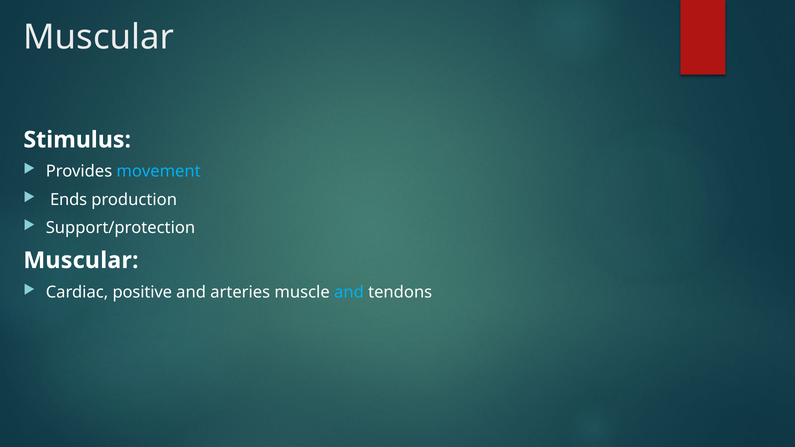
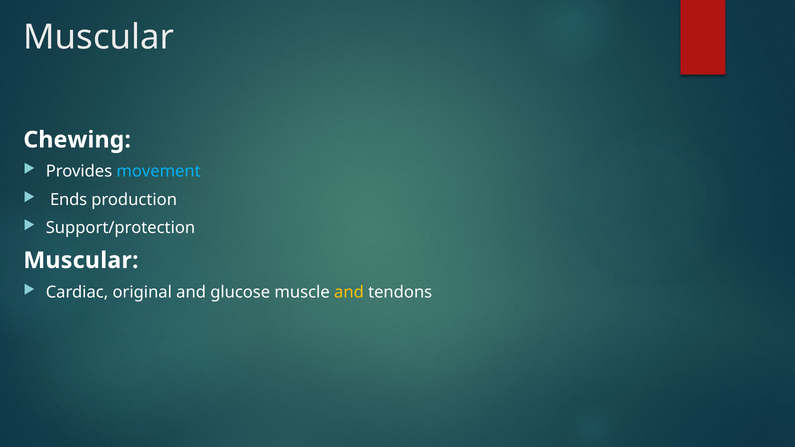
Stimulus: Stimulus -> Chewing
positive: positive -> original
arteries: arteries -> glucose
and at (349, 292) colour: light blue -> yellow
